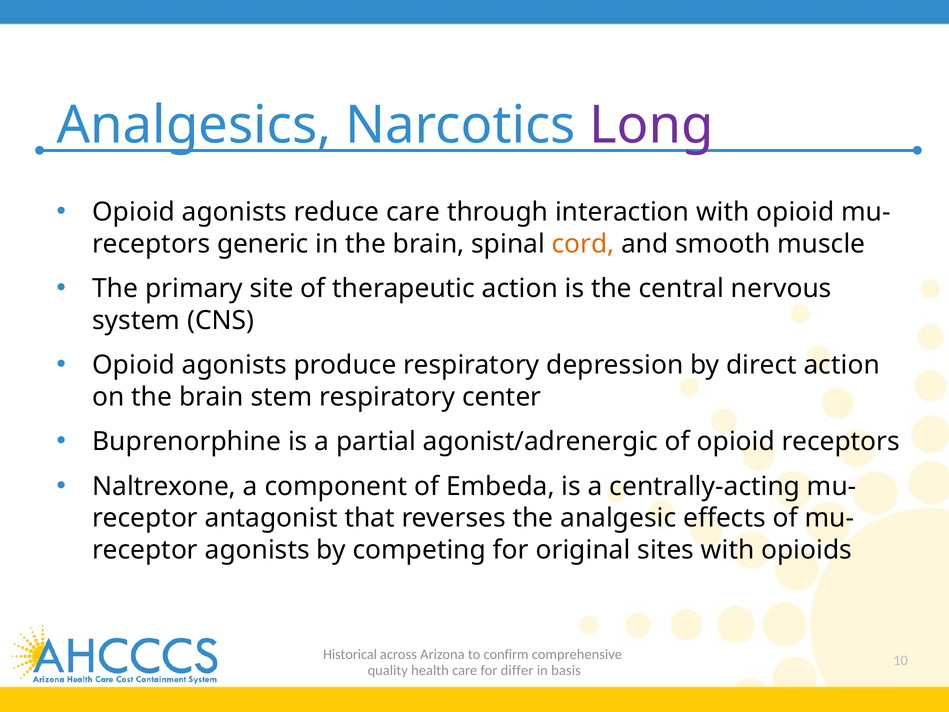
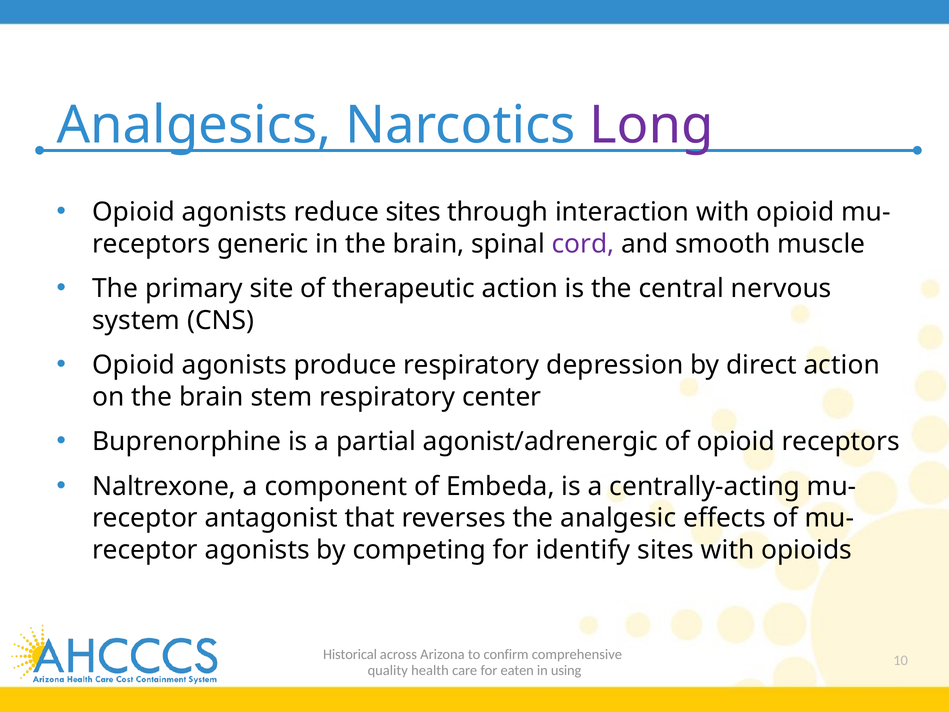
reduce care: care -> sites
cord colour: orange -> purple
original: original -> identify
differ: differ -> eaten
basis: basis -> using
